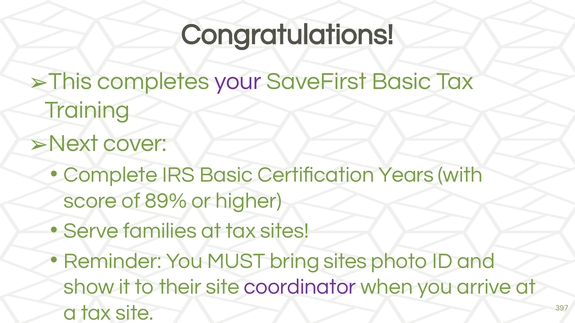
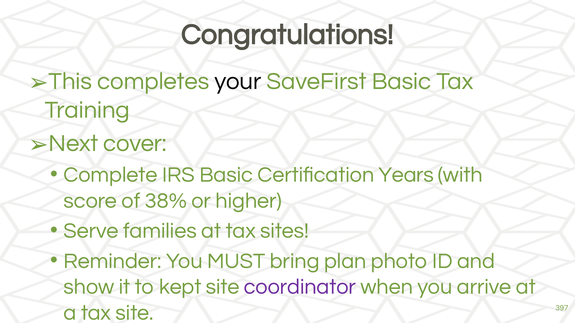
your colour: purple -> black
89%: 89% -> 38%
bring sites: sites -> plan
their: their -> kept
